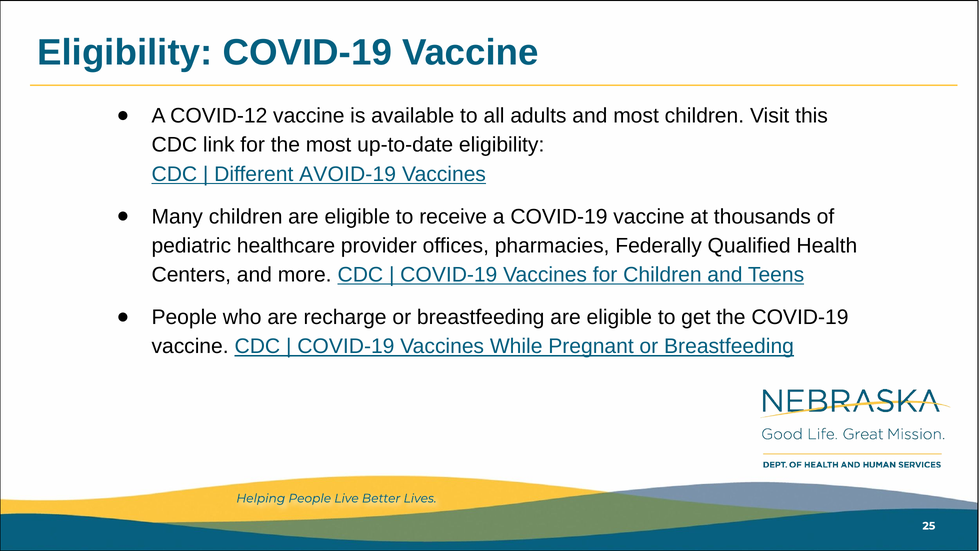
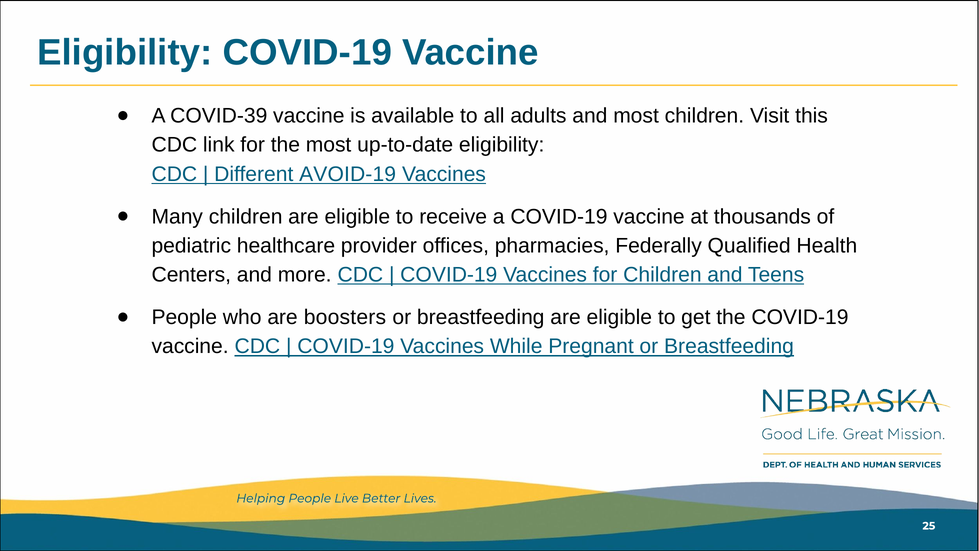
COVID-12: COVID-12 -> COVID-39
recharge: recharge -> boosters
